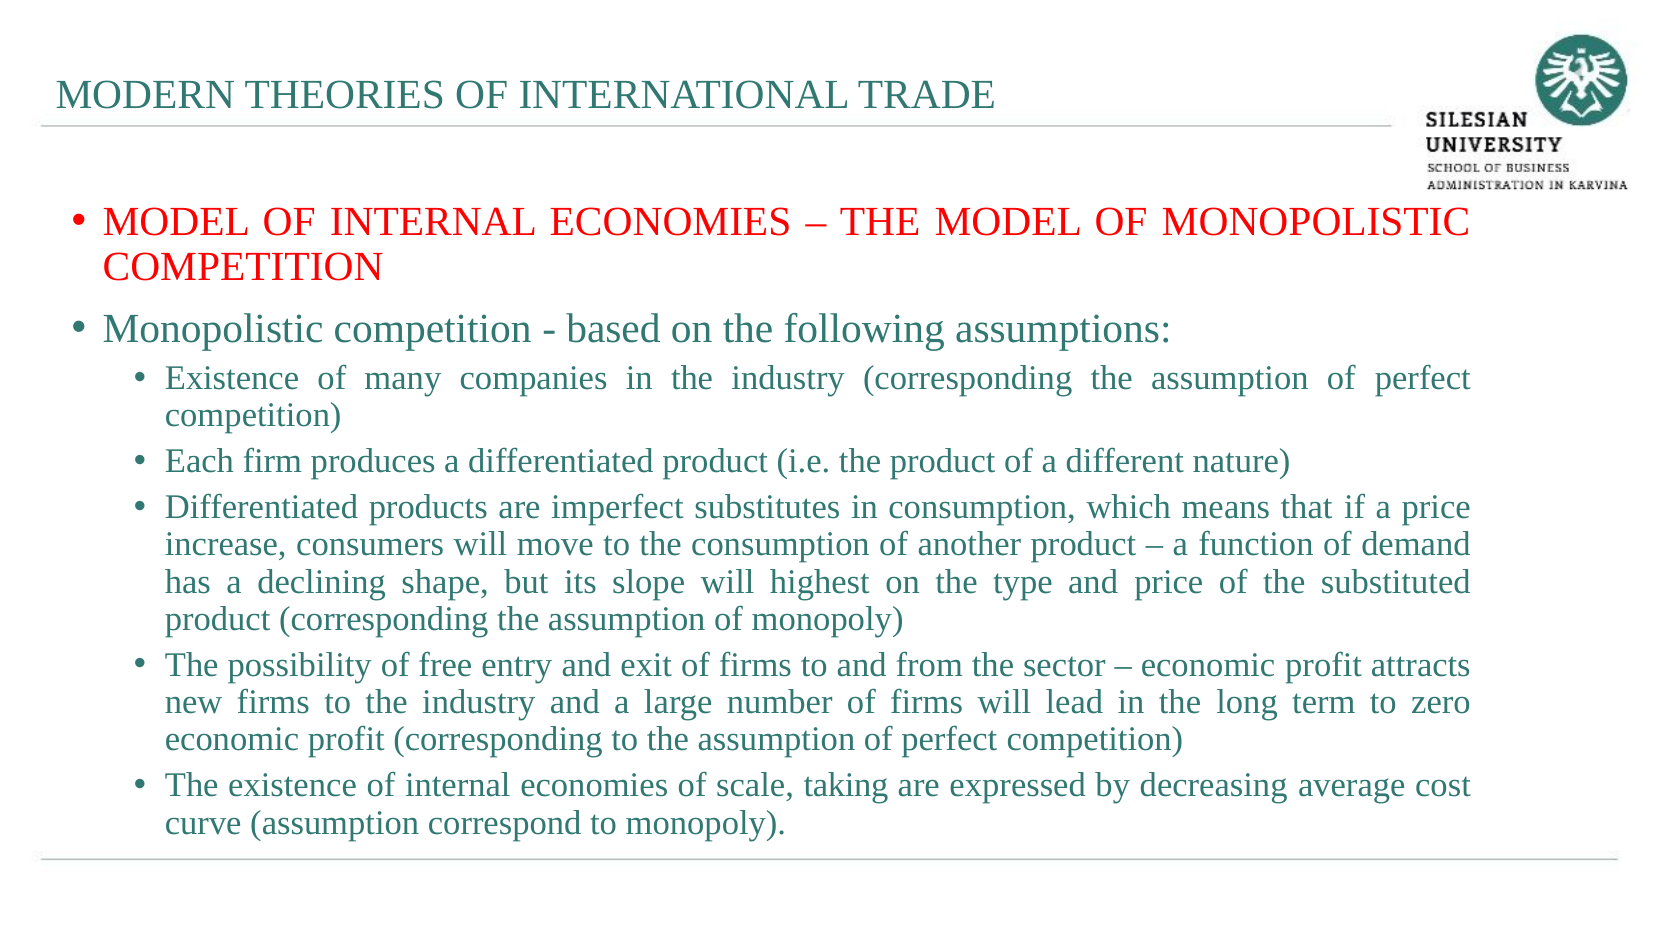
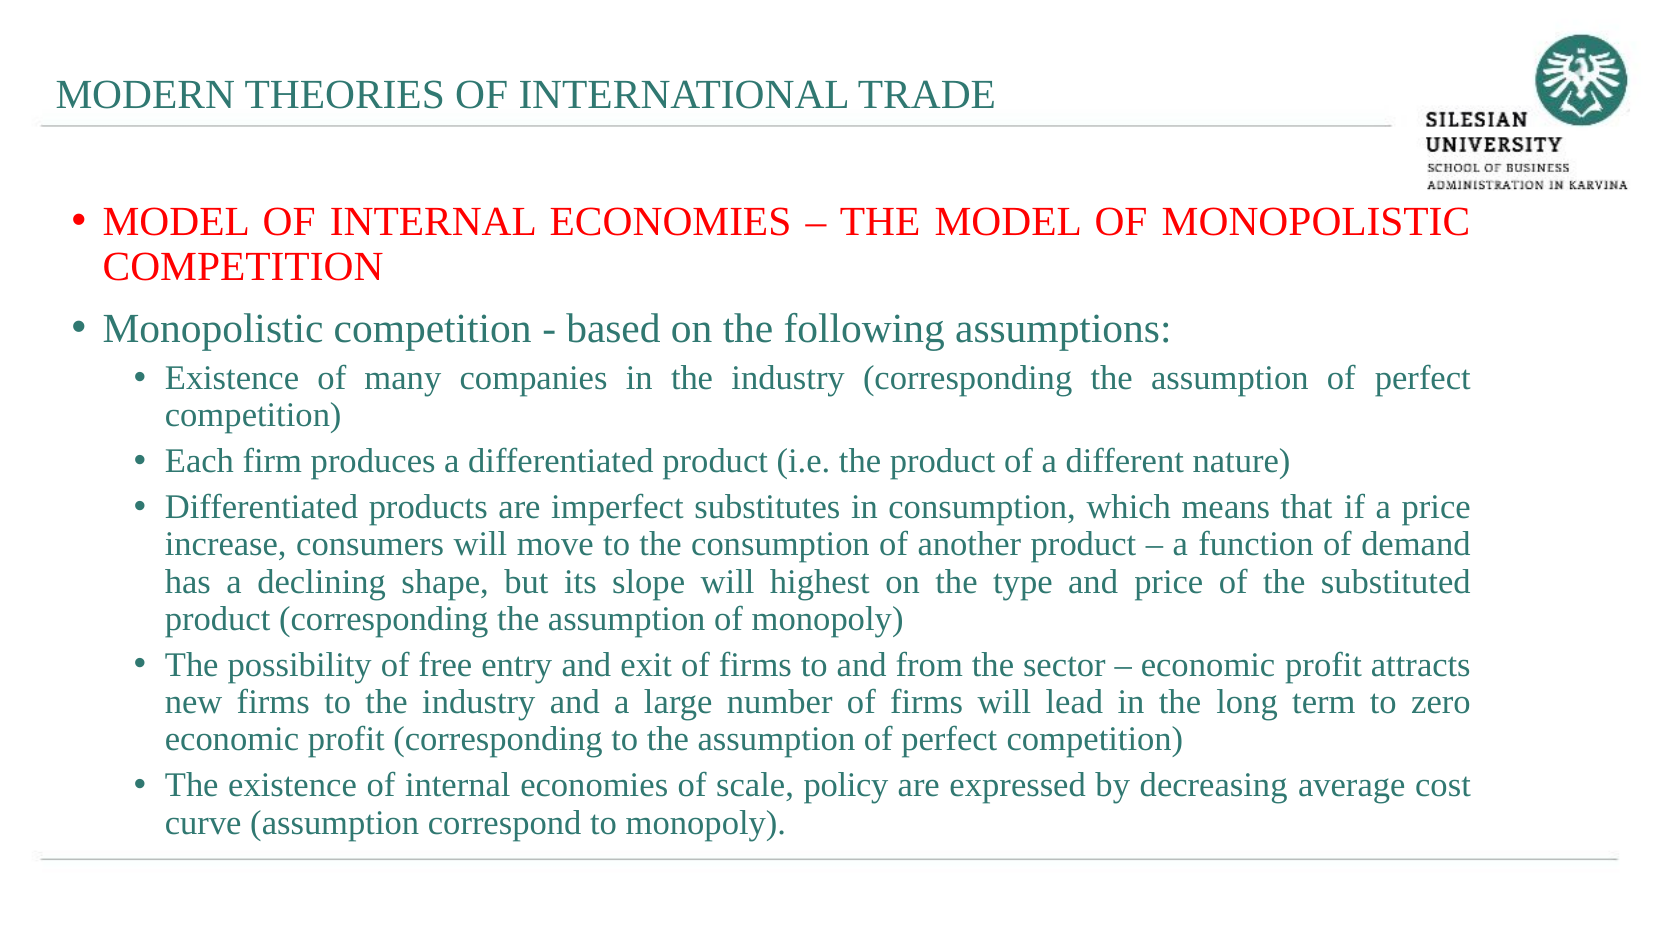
taking: taking -> policy
